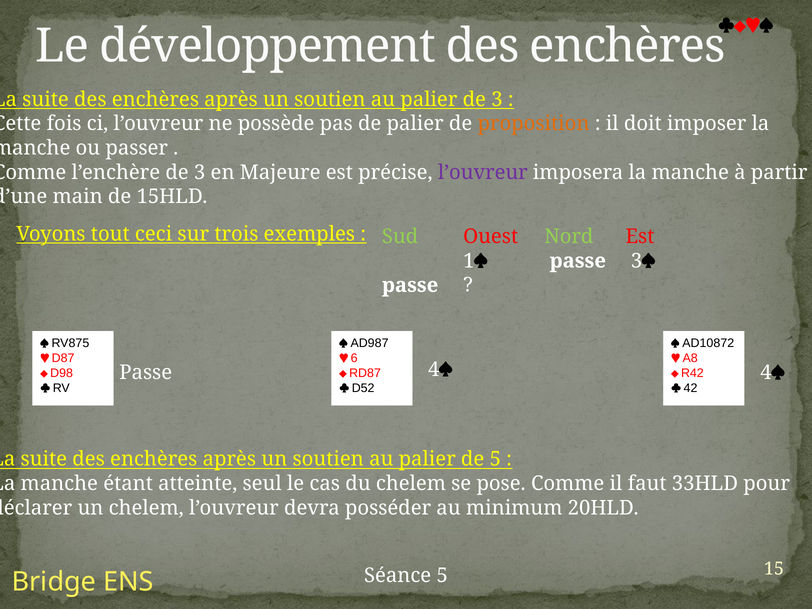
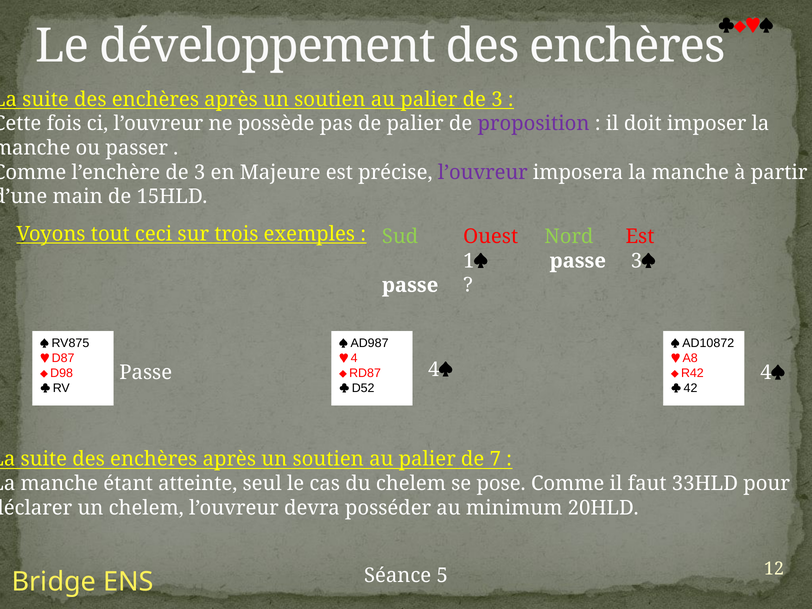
proposition colour: orange -> purple
6: 6 -> 4
de 5: 5 -> 7
15: 15 -> 12
